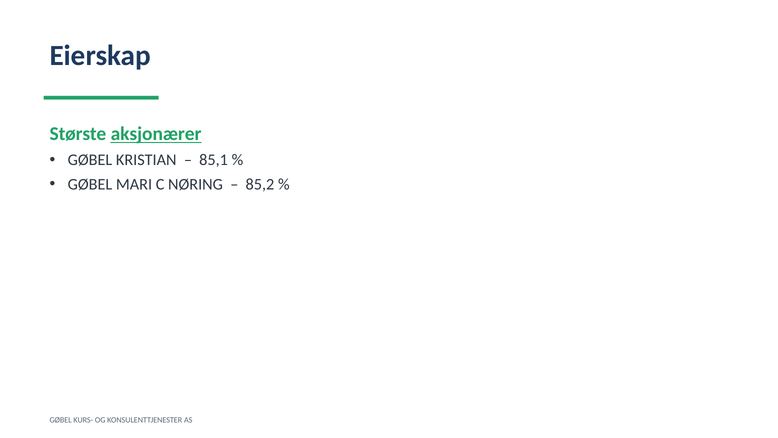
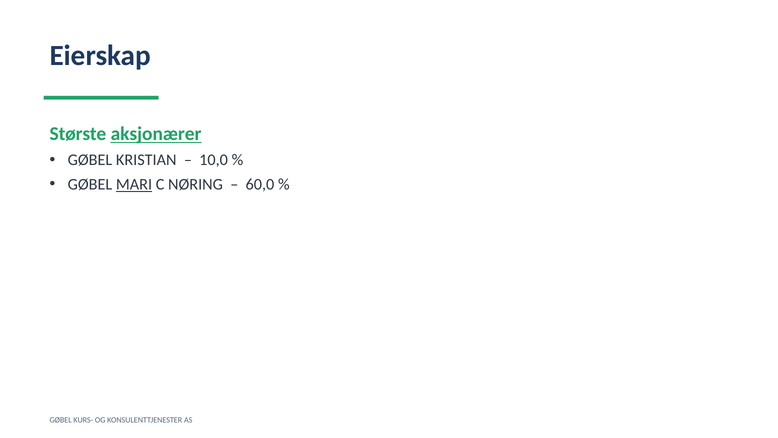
85,1: 85,1 -> 10,0
MARI underline: none -> present
85,2: 85,2 -> 60,0
